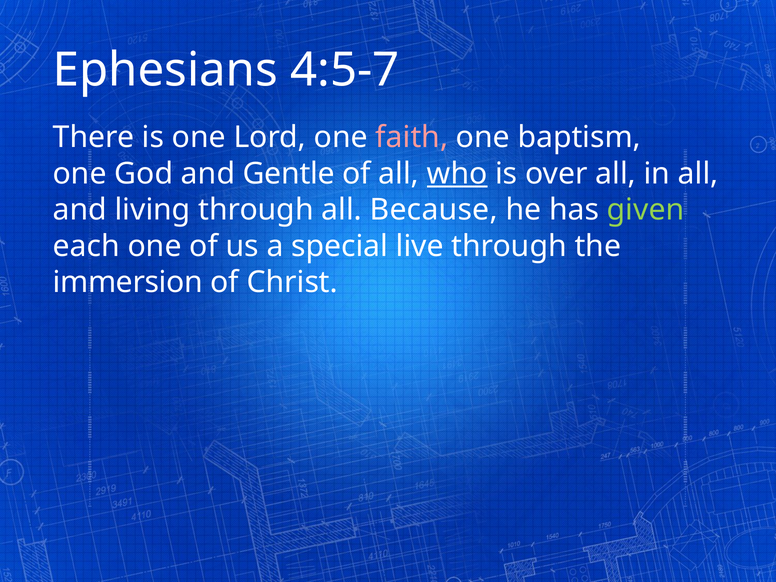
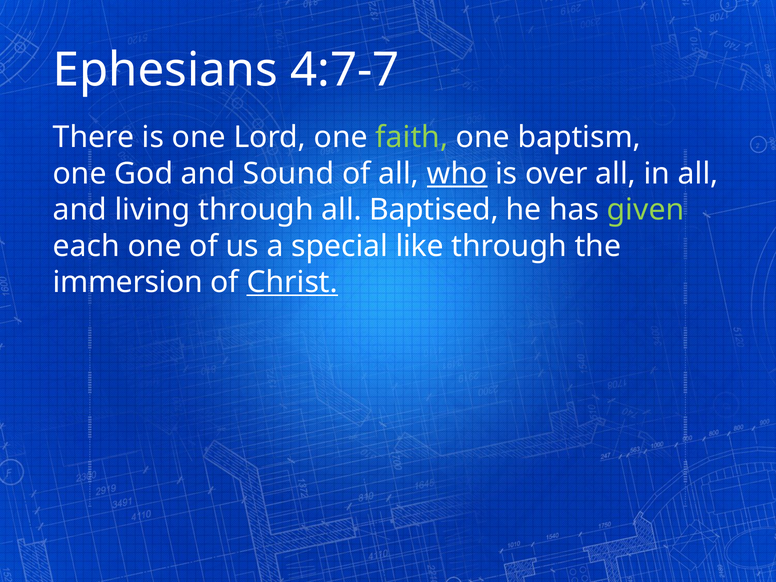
4:5-7: 4:5-7 -> 4:7-7
faith colour: pink -> light green
Gentle: Gentle -> Sound
Because: Because -> Baptised
live: live -> like
Christ underline: none -> present
